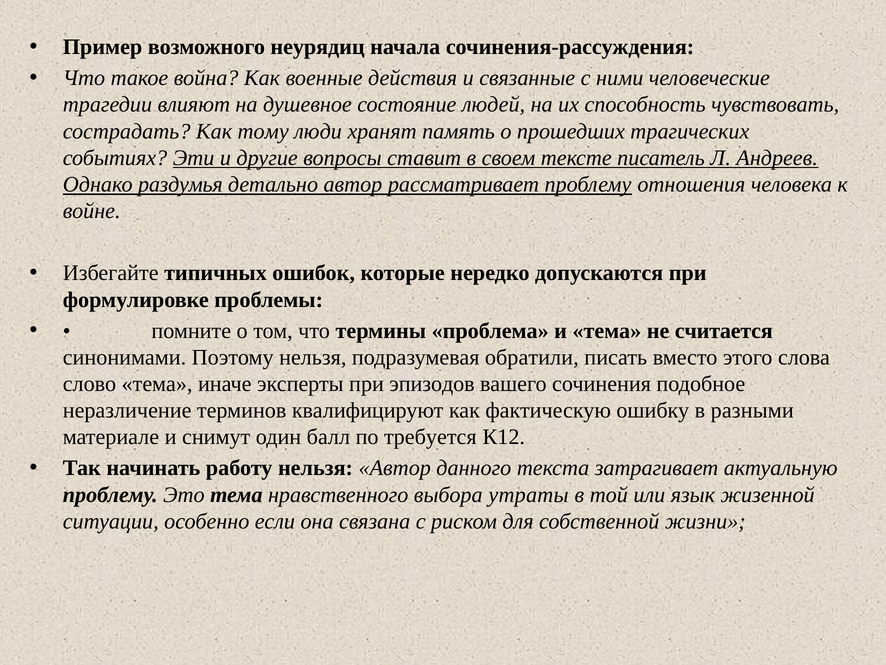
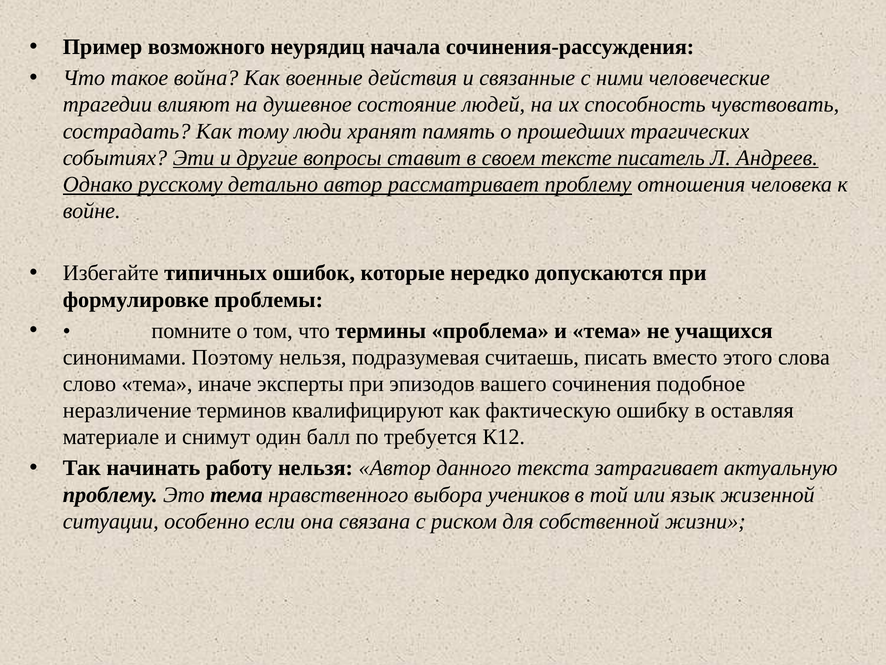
раздумья: раздумья -> русскому
считается: считается -> учащихся
обратили: обратили -> считаешь
разными: разными -> оставляя
утраты: утраты -> учеников
